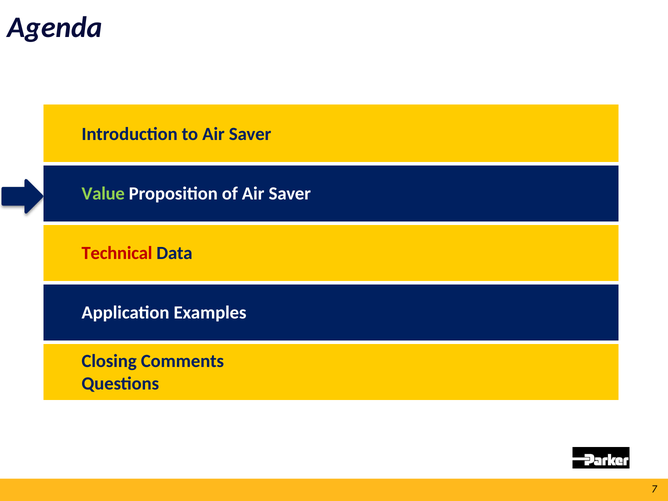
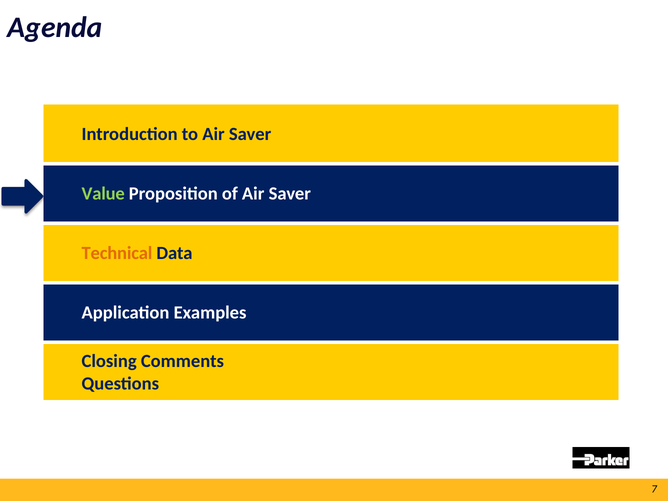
Technical colour: red -> orange
